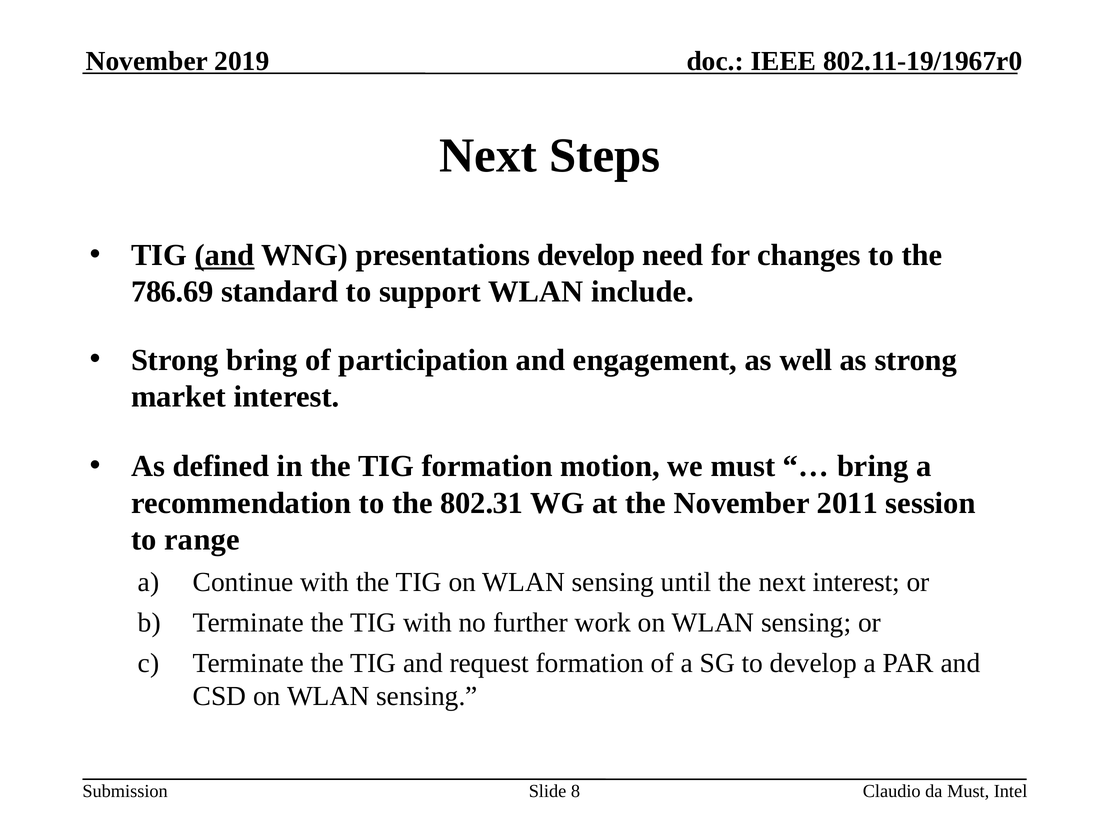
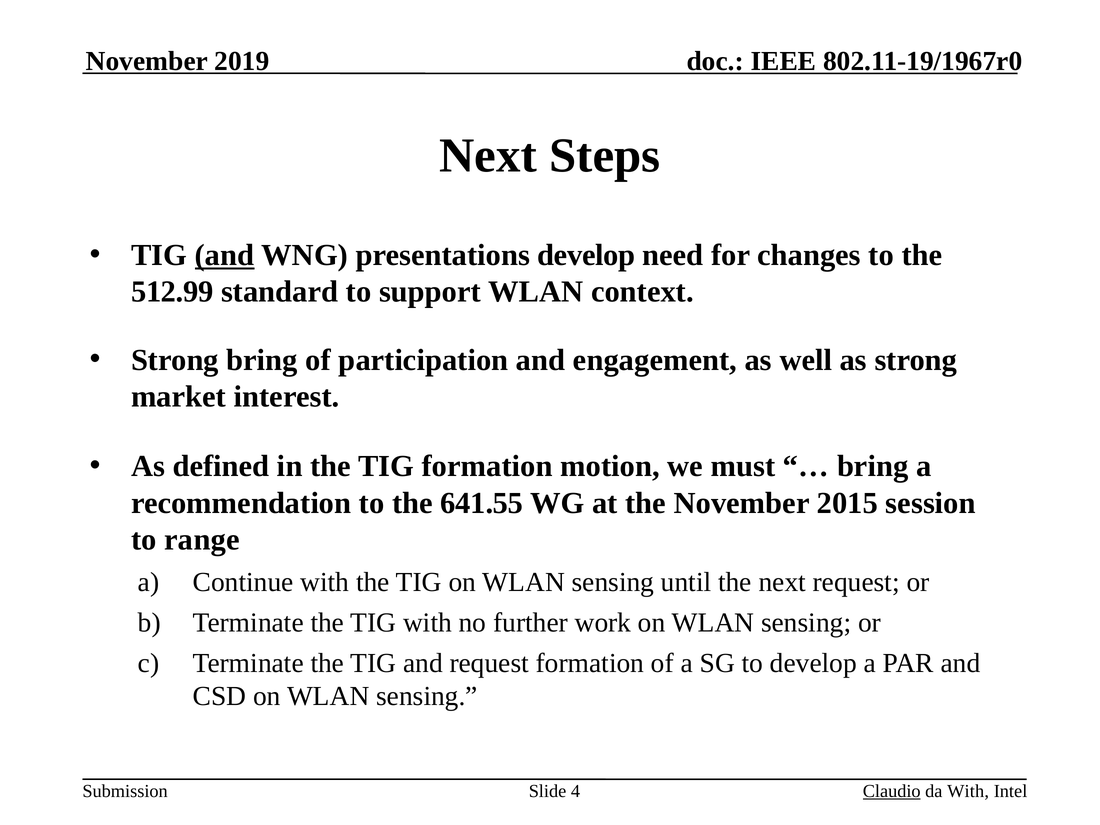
786.69: 786.69 -> 512.99
include: include -> context
802.31: 802.31 -> 641.55
2011: 2011 -> 2015
next interest: interest -> request
8: 8 -> 4
Claudio underline: none -> present
da Must: Must -> With
